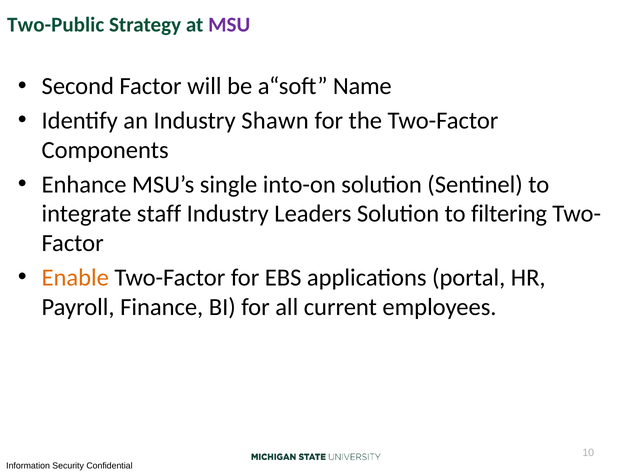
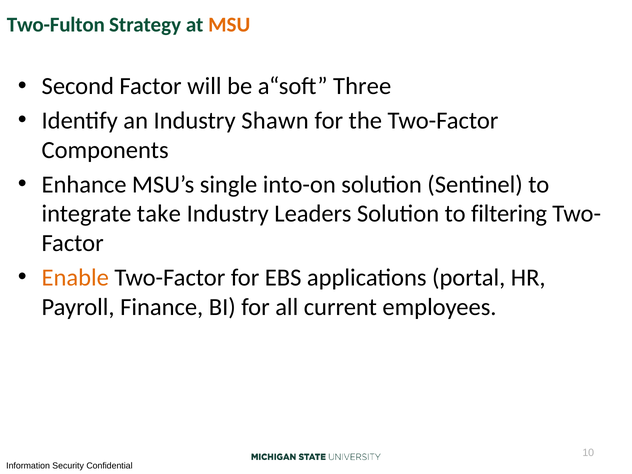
Two-Public: Two-Public -> Two-Fulton
MSU colour: purple -> orange
Name: Name -> Three
staff: staff -> take
